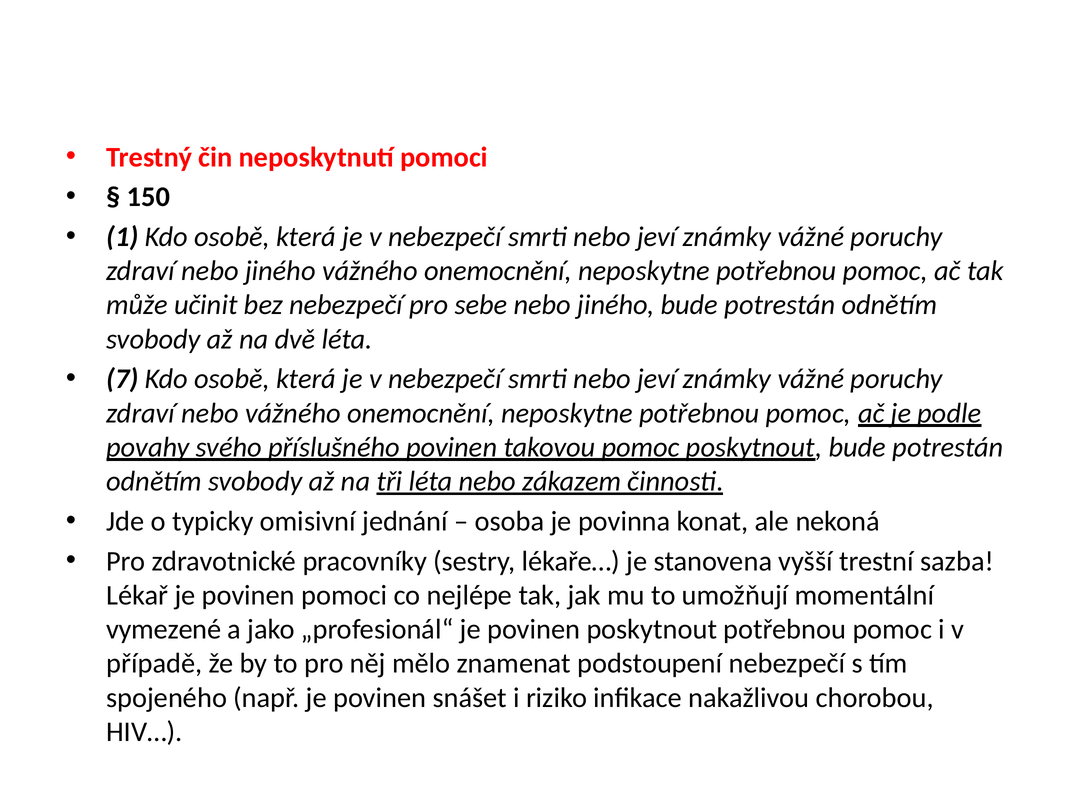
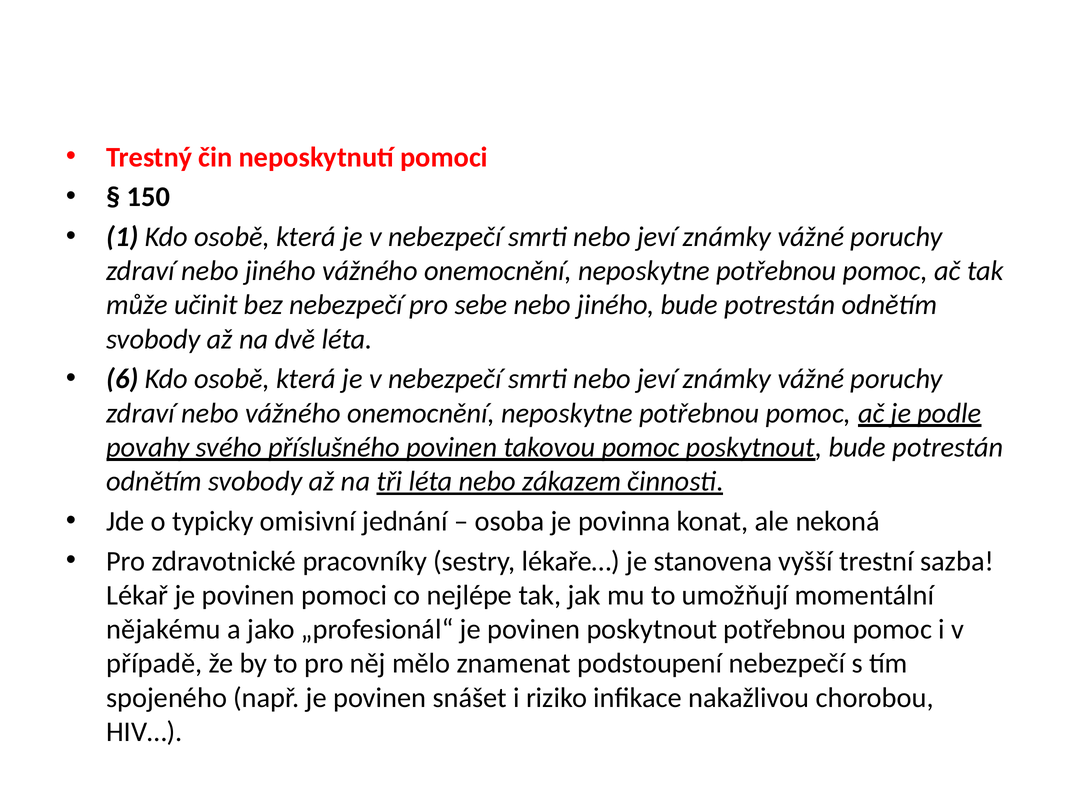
7: 7 -> 6
vymezené: vymezené -> nějakému
